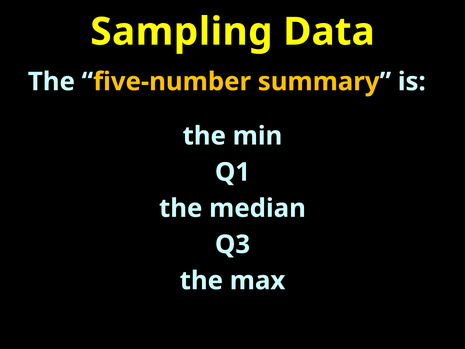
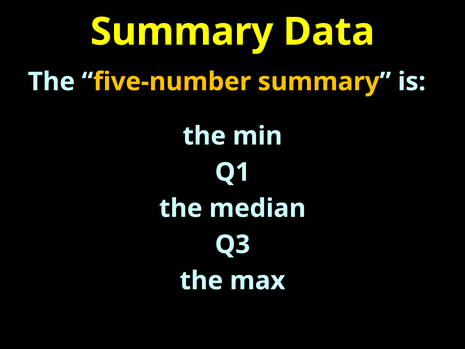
Sampling at (181, 32): Sampling -> Summary
